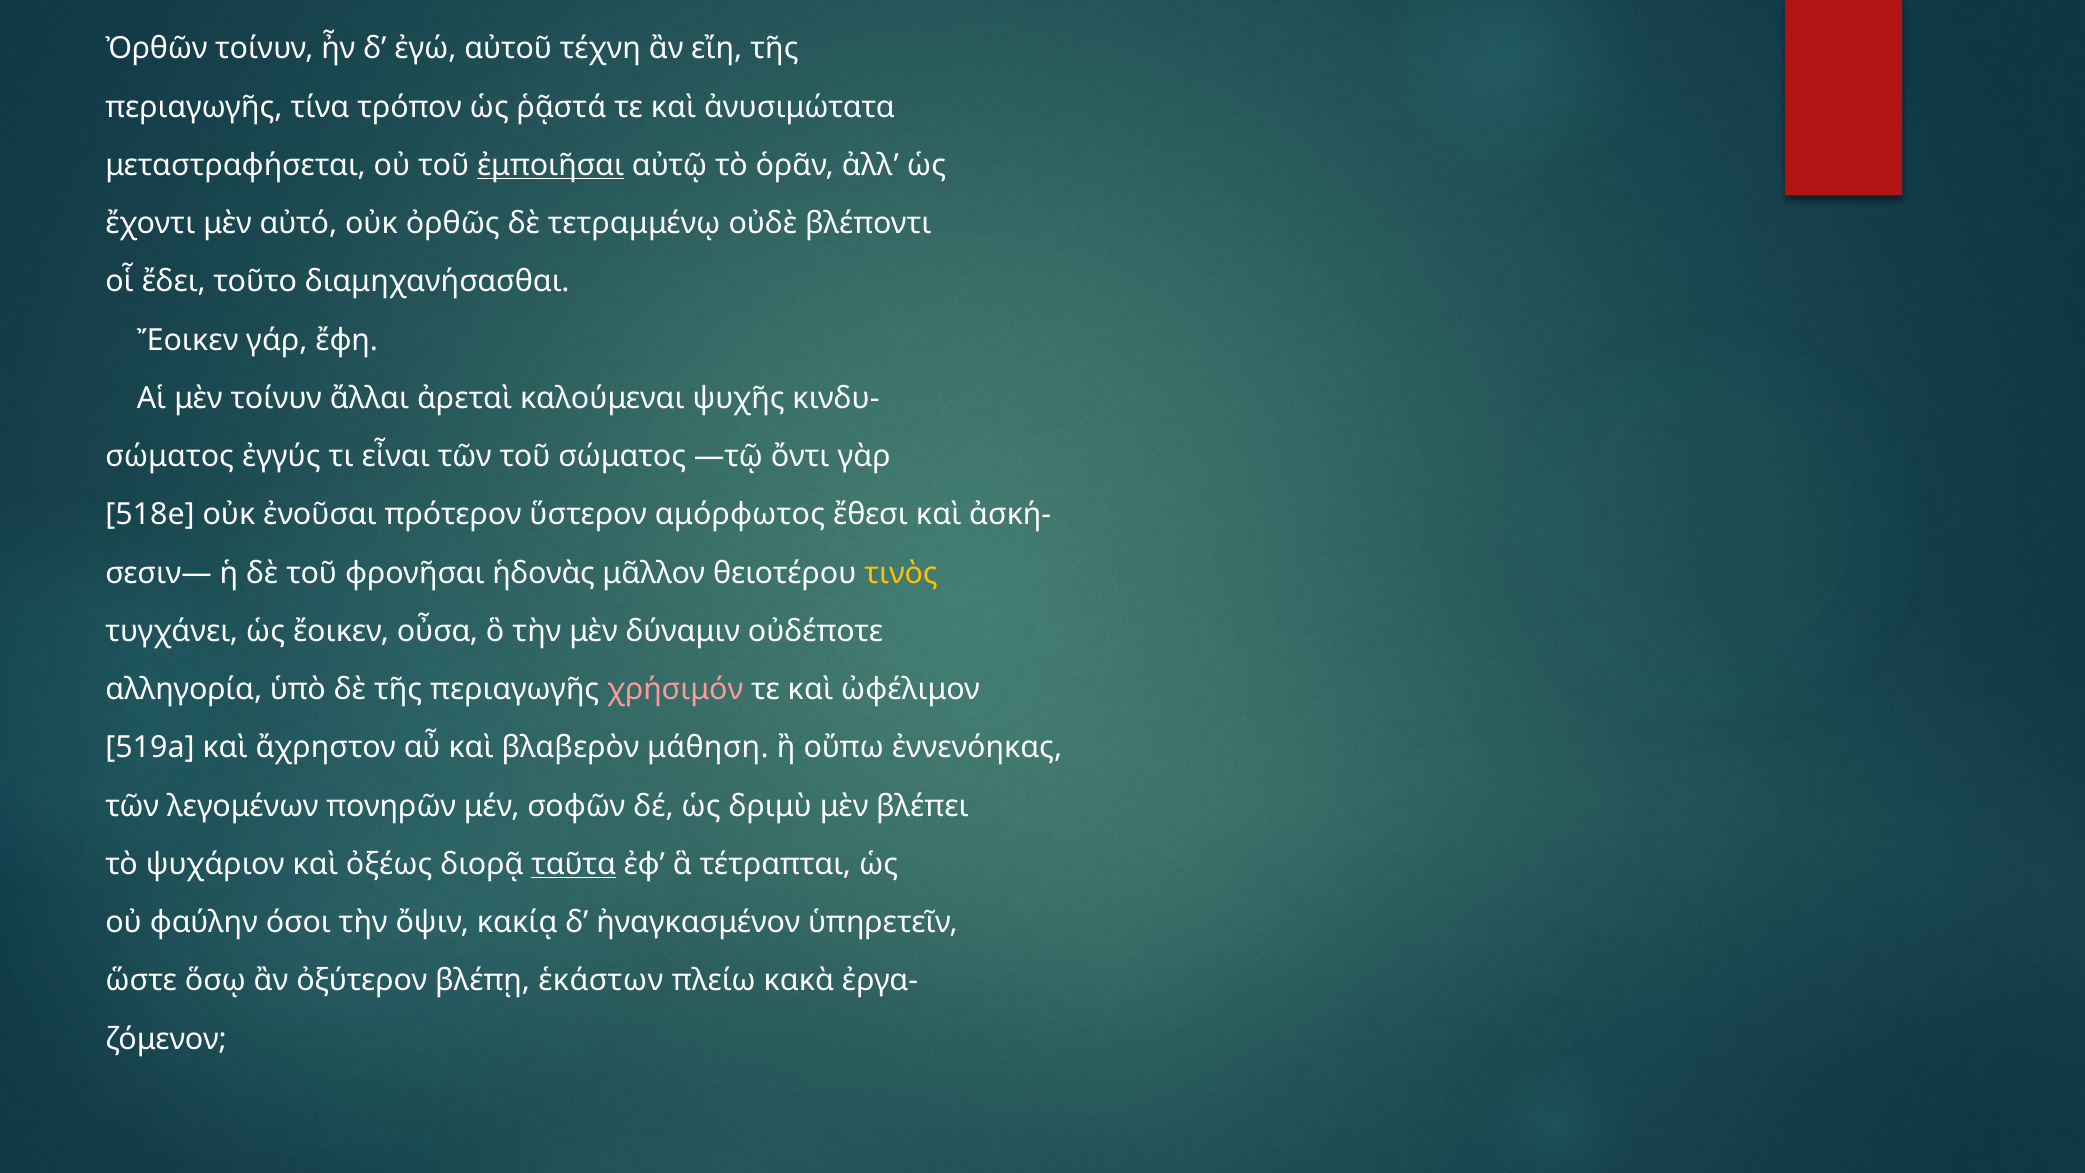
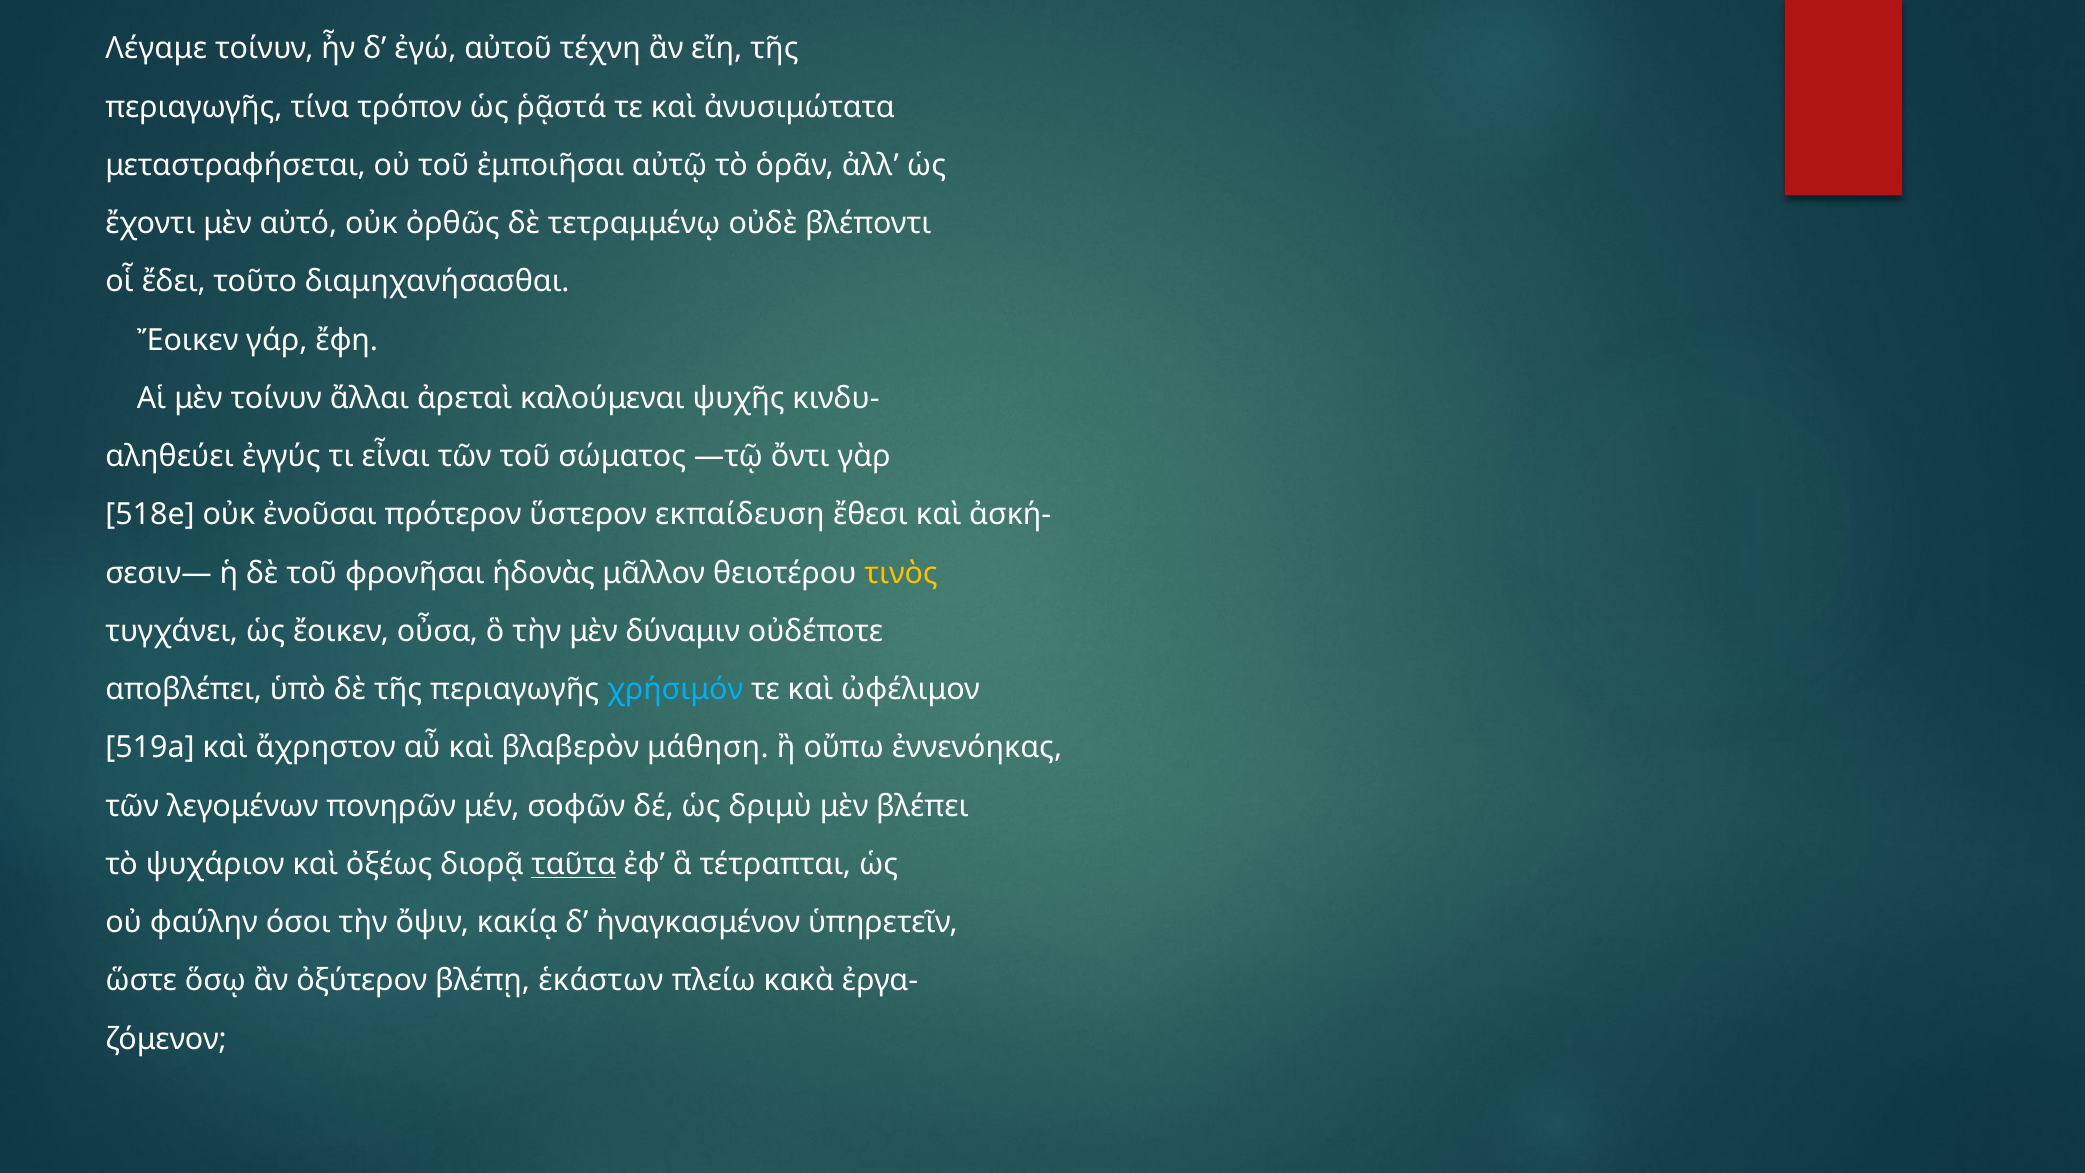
Ὀρθῶν: Ὀρθῶν -> Λέγαμε
ἐμποιῆσαι underline: present -> none
σώματος at (170, 457): σώματος -> αληθεύει
αμόρφωτος: αμόρφωτος -> εκπαίδευση
αλληγορία: αλληγορία -> αποβλέπει
χρήσιμόν colour: pink -> light blue
